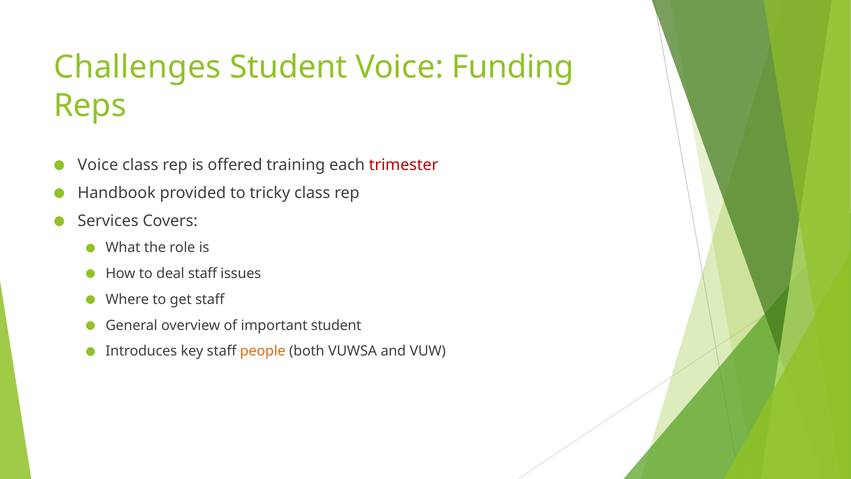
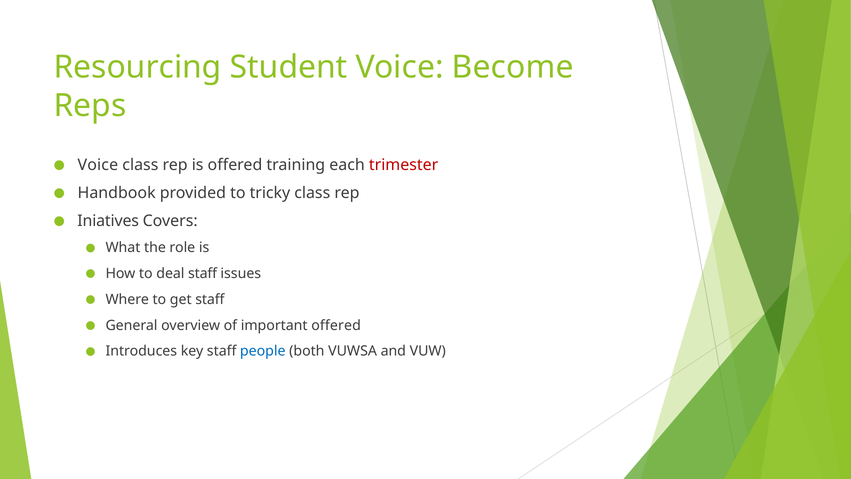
Challenges: Challenges -> Resourcing
Funding: Funding -> Become
Services: Services -> Iniatives
important student: student -> offered
people colour: orange -> blue
